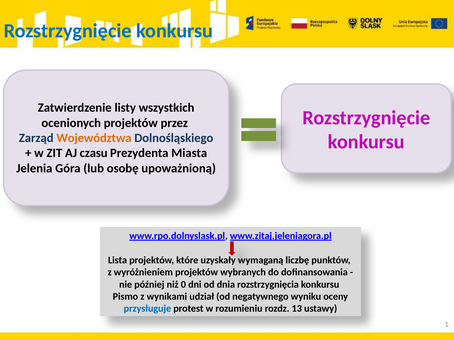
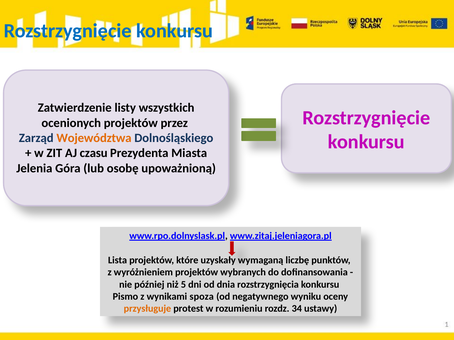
0: 0 -> 5
udział: udział -> spoza
przysługuje colour: blue -> orange
13: 13 -> 34
